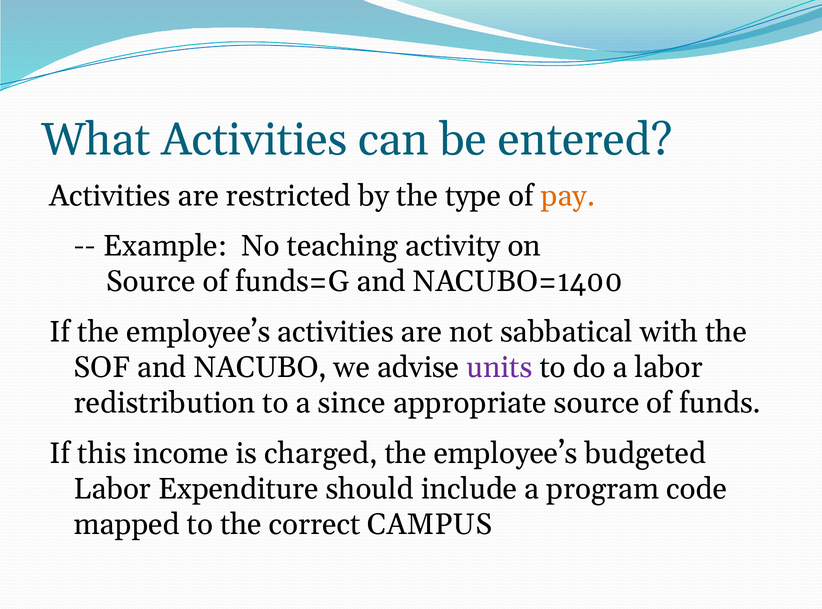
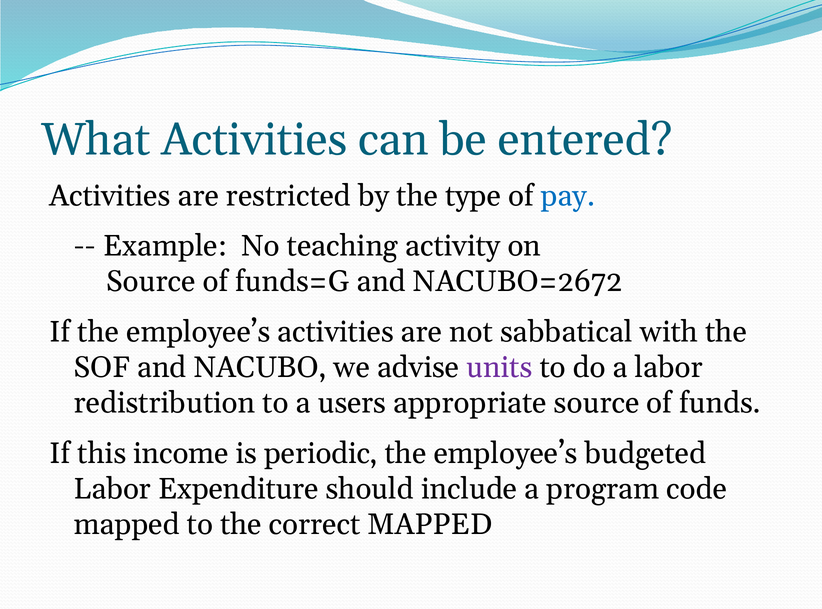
pay colour: orange -> blue
NACUBO=1400: NACUBO=1400 -> NACUBO=2672
since: since -> users
charged: charged -> periodic
correct CAMPUS: CAMPUS -> MAPPED
